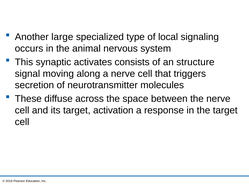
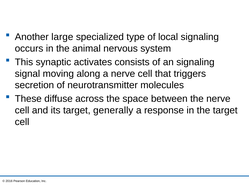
an structure: structure -> signaling
activation: activation -> generally
